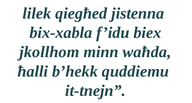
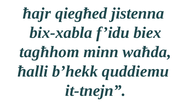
lilek: lilek -> ħajr
jkollhom: jkollhom -> tagħhom
